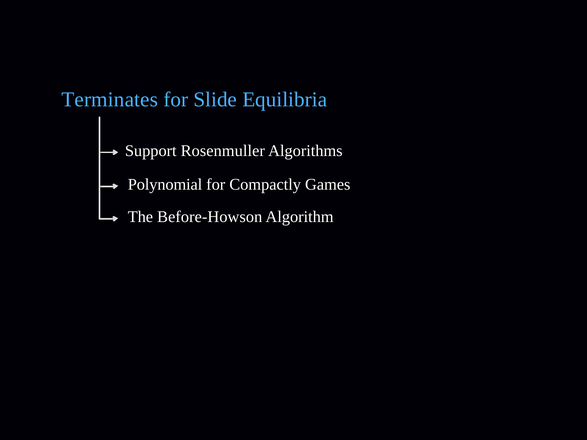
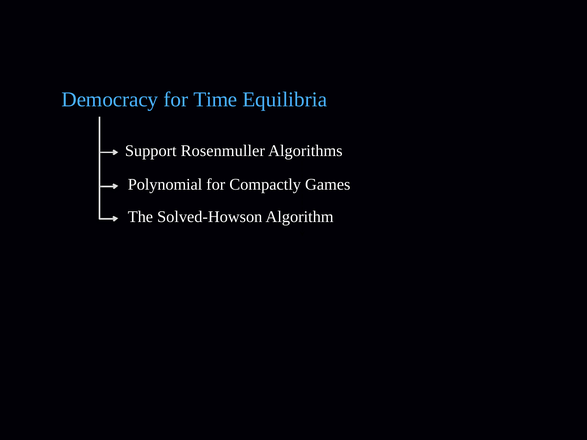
Terminates: Terminates -> Democracy
Slide: Slide -> Time
Before-Howson: Before-Howson -> Solved-Howson
